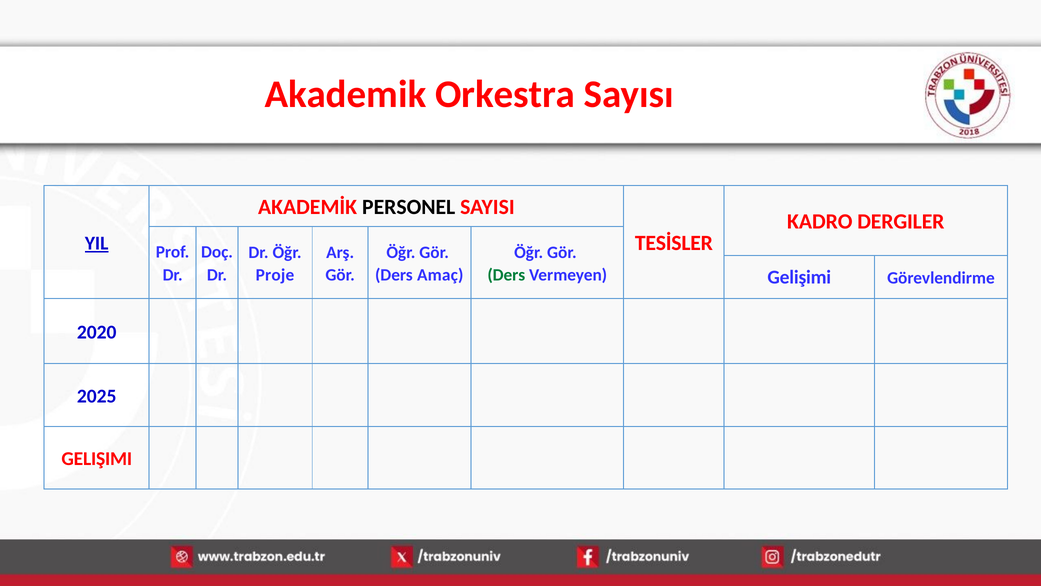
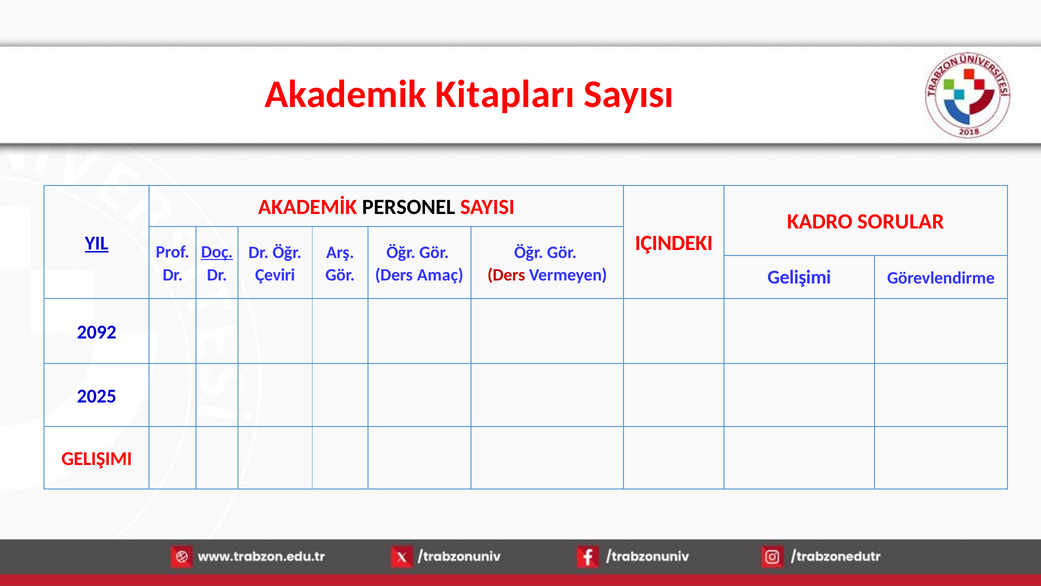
Orkestra: Orkestra -> Kitapları
DERGILER: DERGILER -> SORULAR
TESİSLER: TESİSLER -> IÇINDEKI
Doç underline: none -> present
Proje: Proje -> Çeviri
Ders at (506, 275) colour: green -> red
2020: 2020 -> 2092
